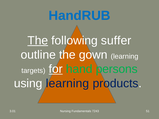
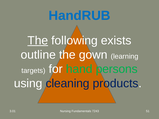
suffer: suffer -> exists
for underline: present -> none
using learning: learning -> cleaning
